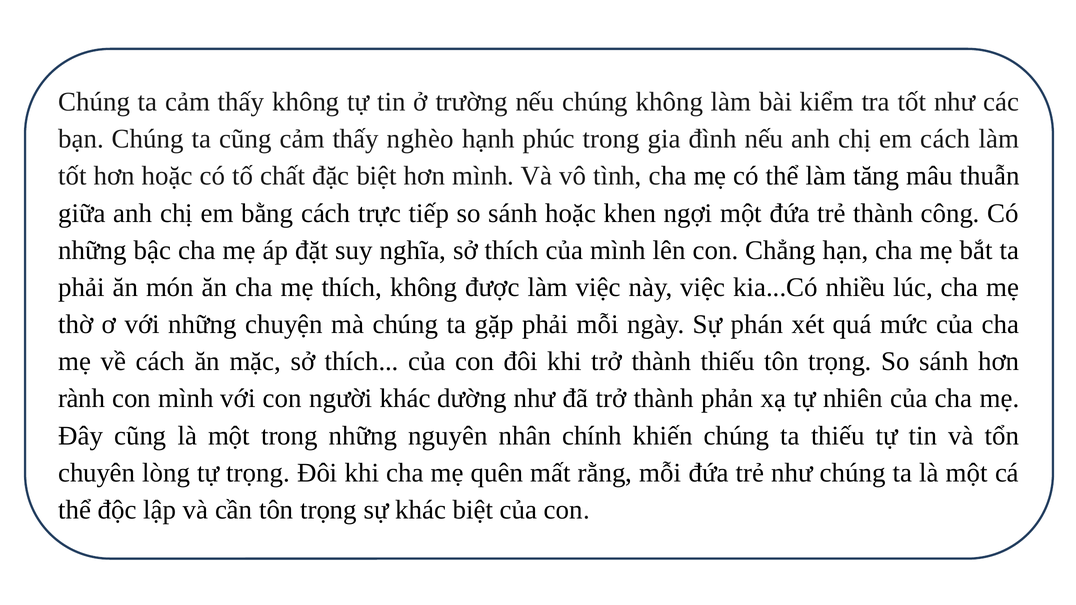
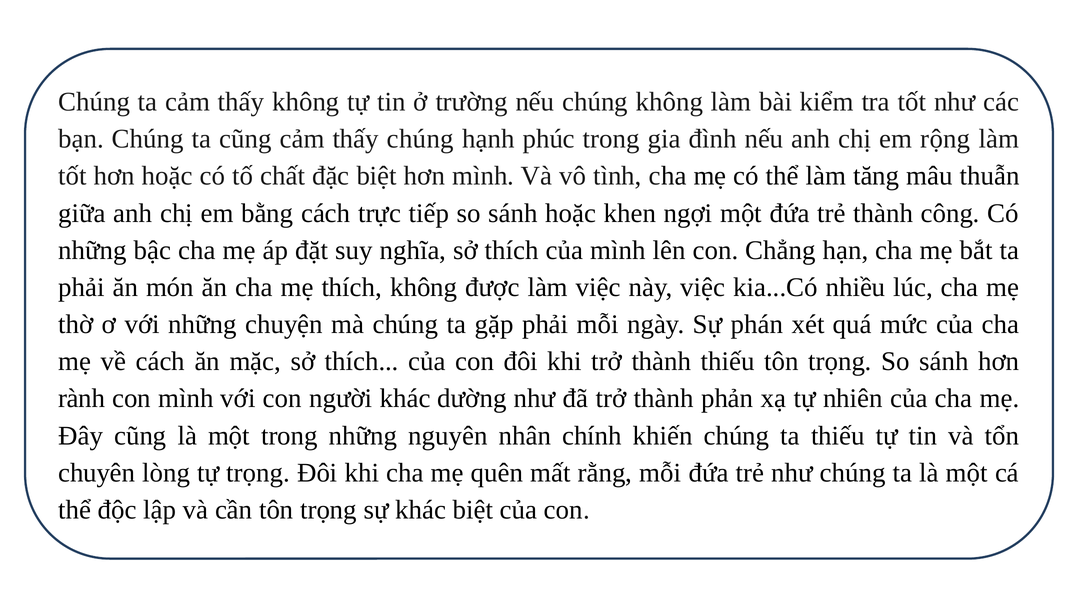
thấy nghèo: nghèo -> chúng
em cách: cách -> rộng
